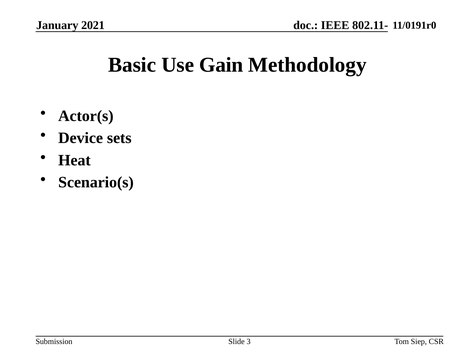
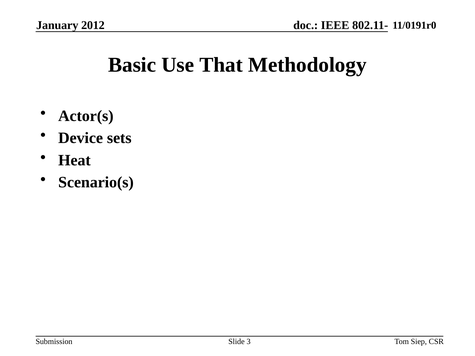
2021: 2021 -> 2012
Gain: Gain -> That
